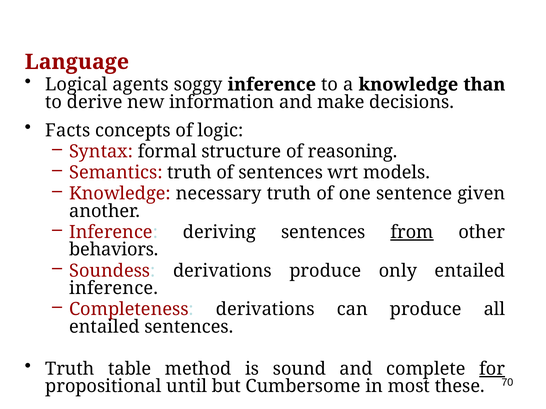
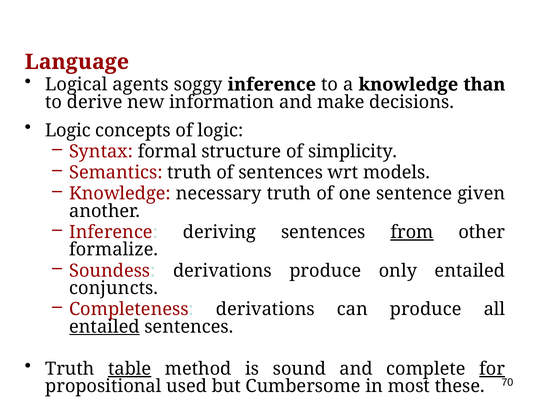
Facts at (68, 131): Facts -> Logic
reasoning: reasoning -> simplicity
behaviors: behaviors -> formalize
inference at (114, 289): inference -> conjuncts
entailed at (104, 327) underline: none -> present
table underline: none -> present
until: until -> used
